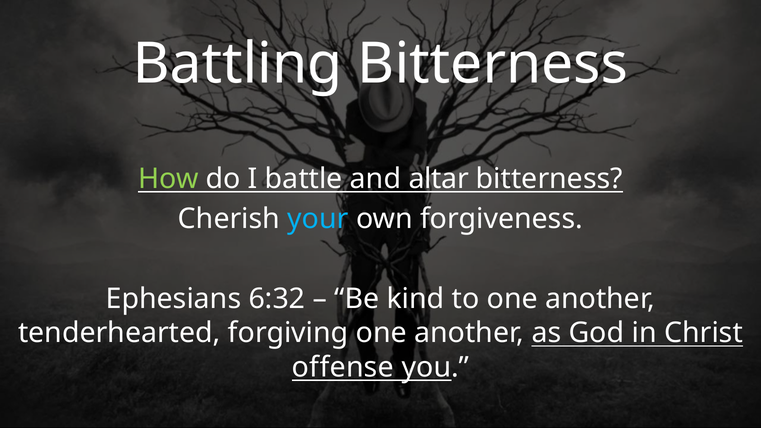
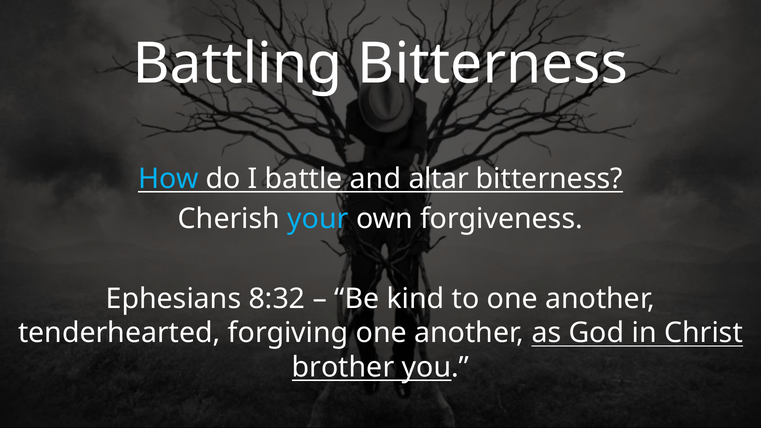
How colour: light green -> light blue
6:32: 6:32 -> 8:32
offense: offense -> brother
